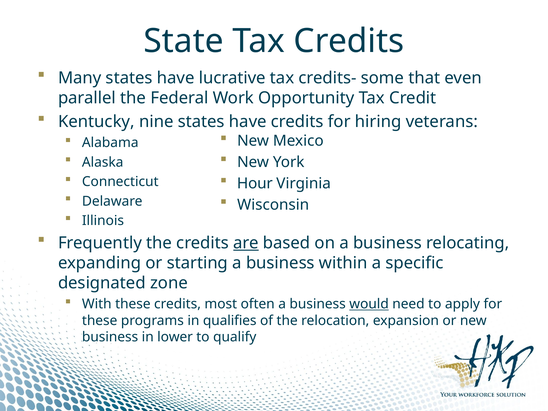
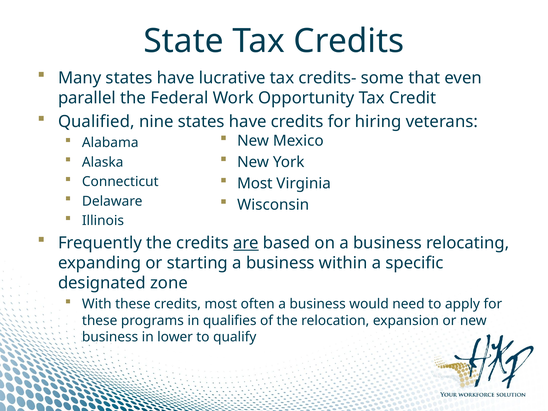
Kentucky: Kentucky -> Qualified
Hour at (255, 183): Hour -> Most
would underline: present -> none
